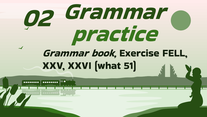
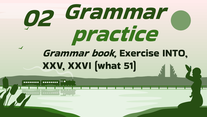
FELL: FELL -> INTO
